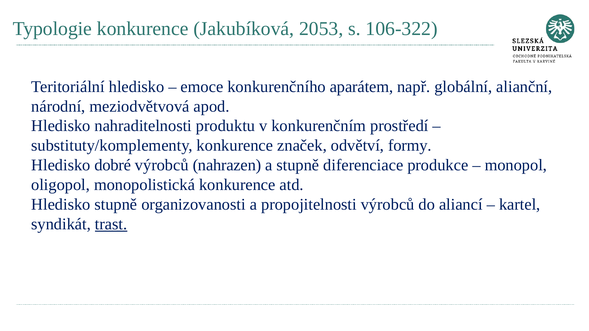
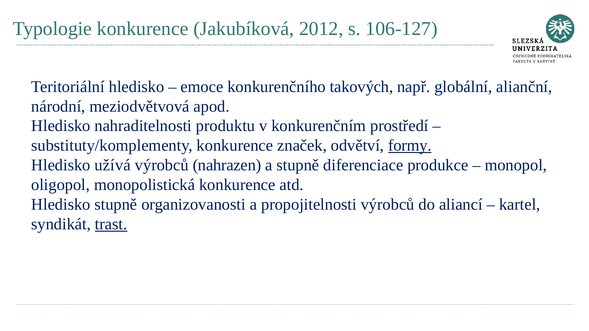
2053: 2053 -> 2012
106-322: 106-322 -> 106-127
aparátem: aparátem -> takových
formy underline: none -> present
dobré: dobré -> užívá
